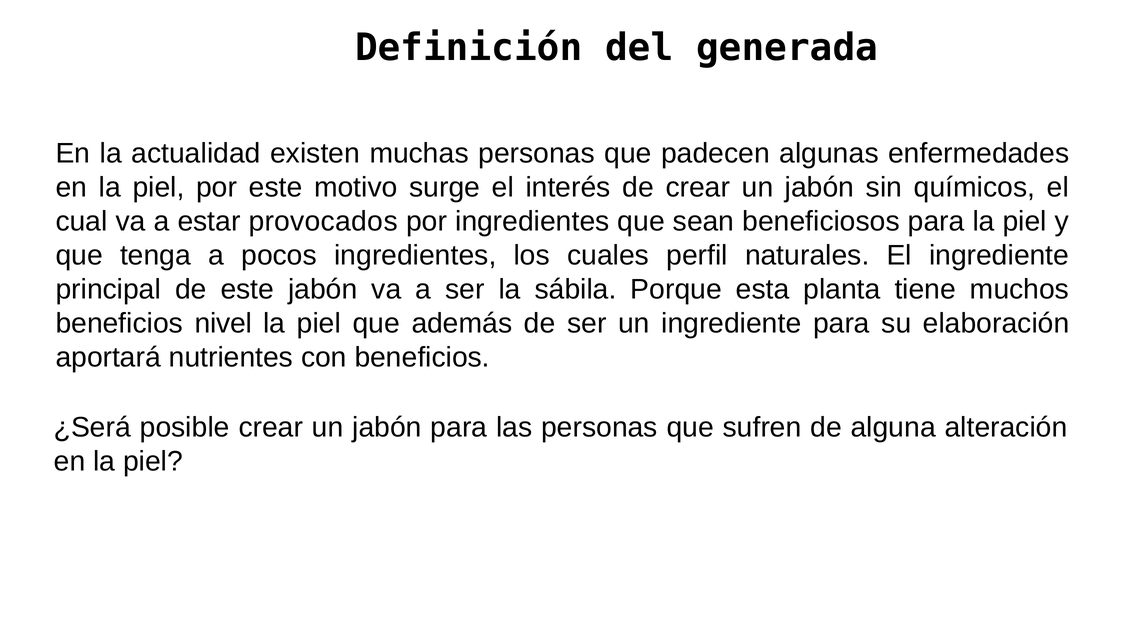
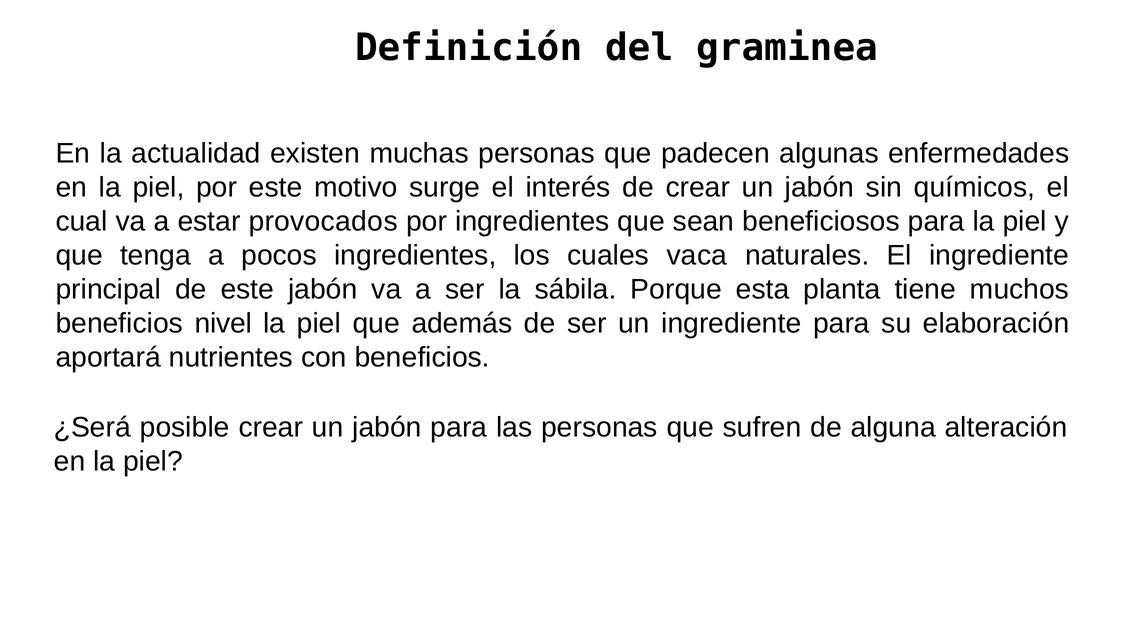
generada: generada -> graminea
perfil: perfil -> vaca
